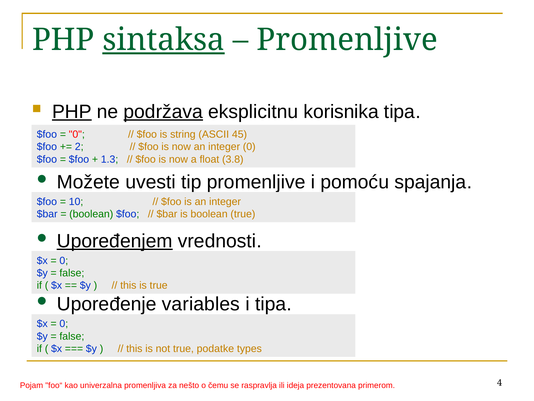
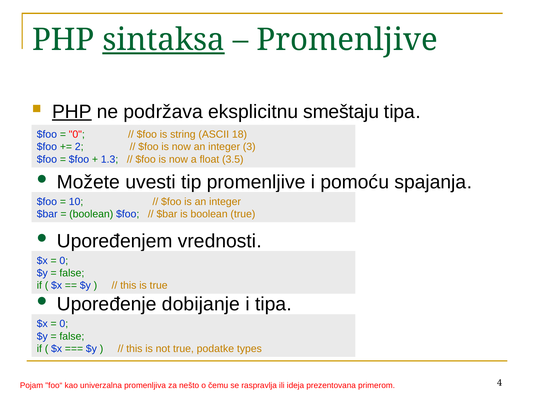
podržava underline: present -> none
korisnika: korisnika -> smeštaju
45: 45 -> 18
integer 0: 0 -> 3
3.8: 3.8 -> 3.5
Upoređenjem underline: present -> none
variables: variables -> dobijanje
